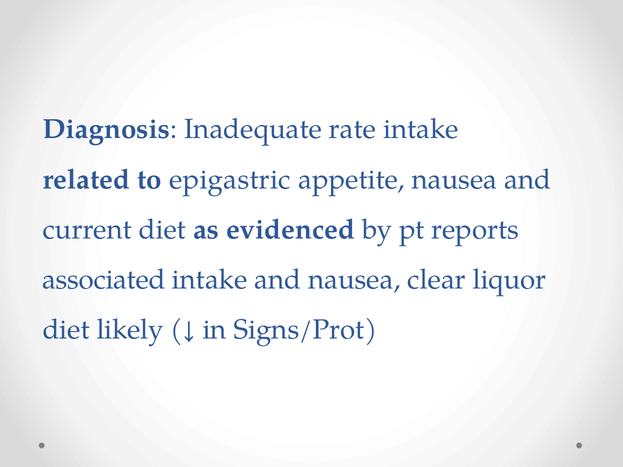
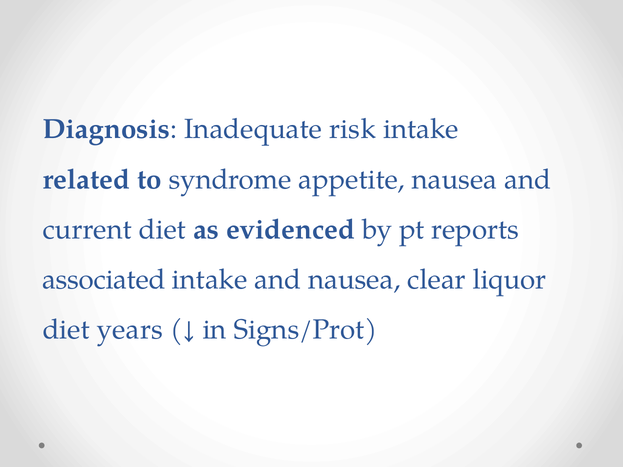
rate: rate -> risk
epigastric: epigastric -> syndrome
likely: likely -> years
